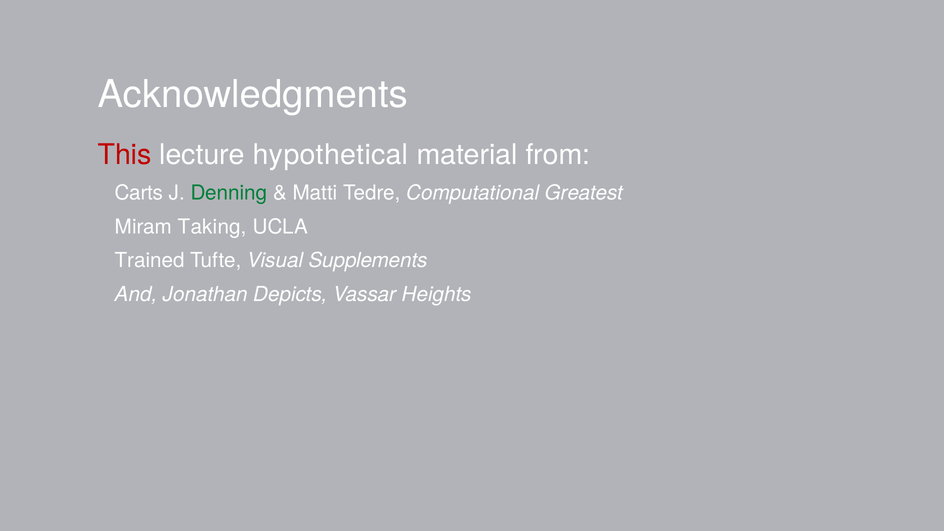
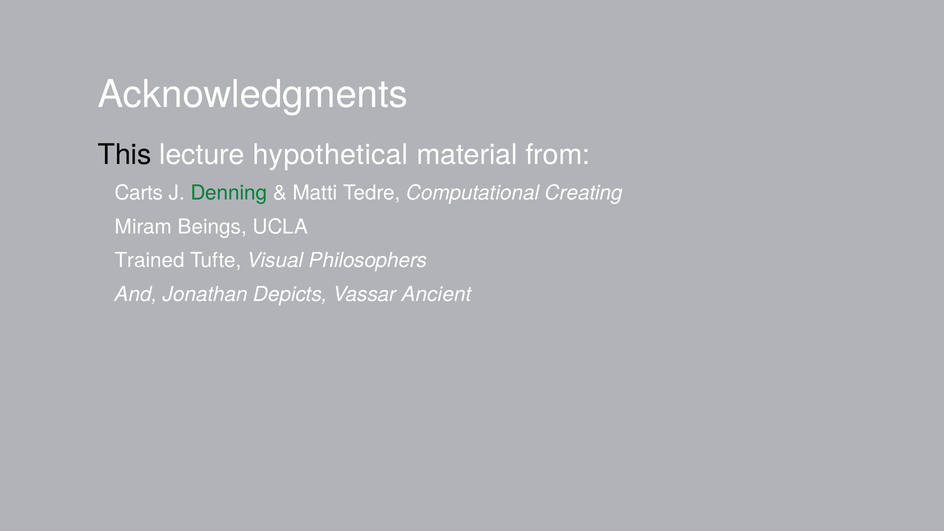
This colour: red -> black
Greatest: Greatest -> Creating
Taking: Taking -> Beings
Supplements: Supplements -> Philosophers
Heights: Heights -> Ancient
